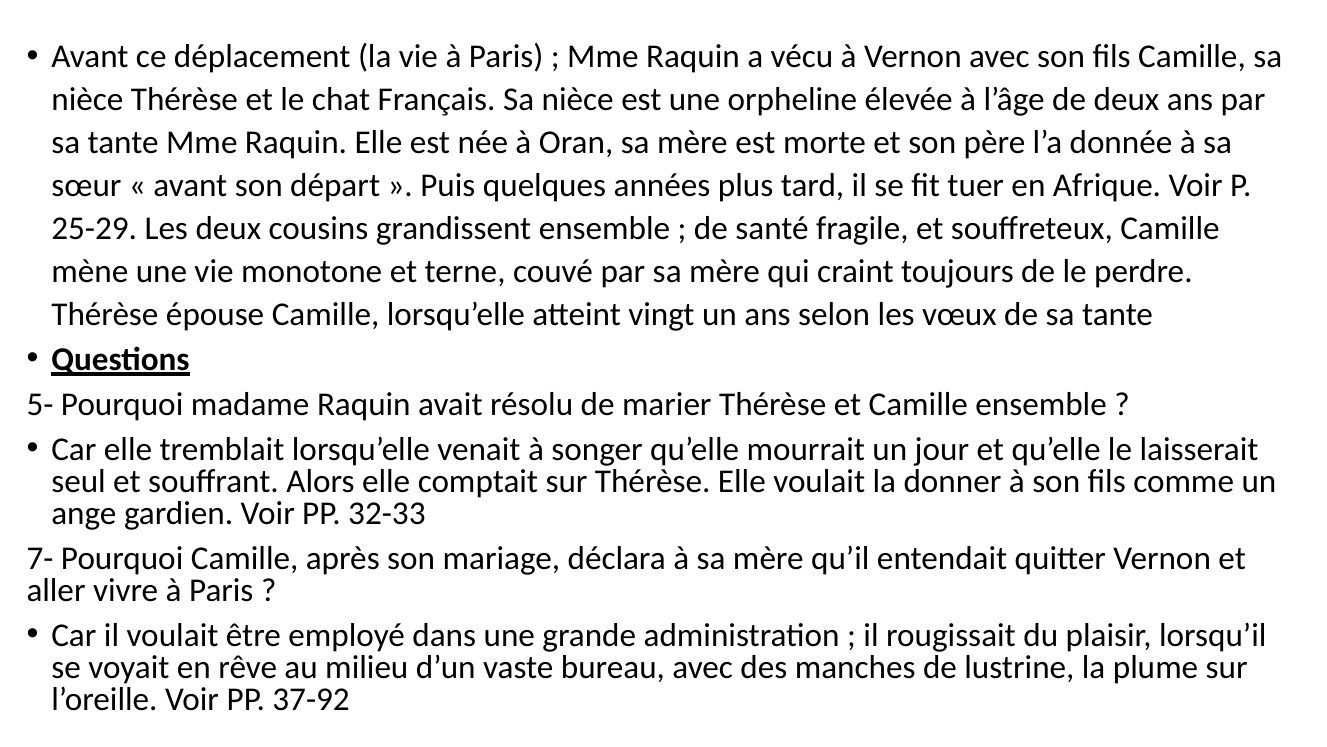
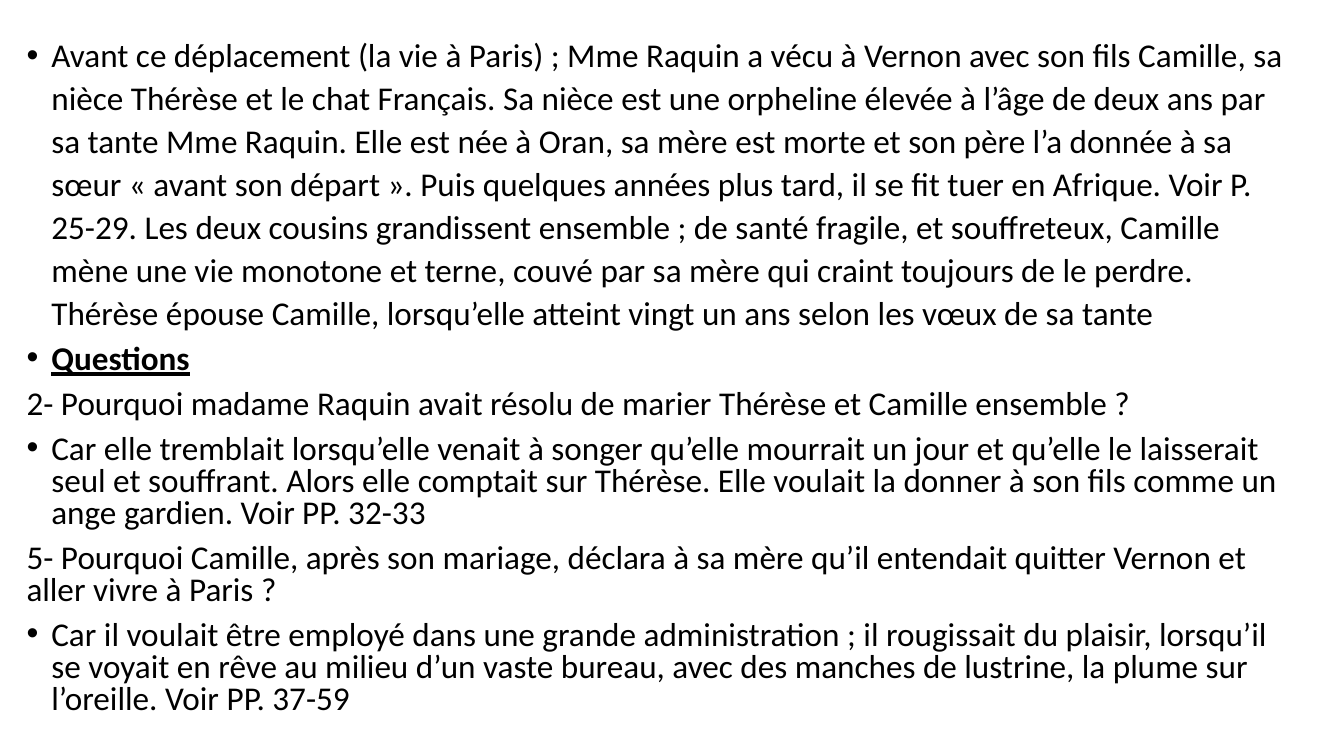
5-: 5- -> 2-
7-: 7- -> 5-
37-92: 37-92 -> 37-59
